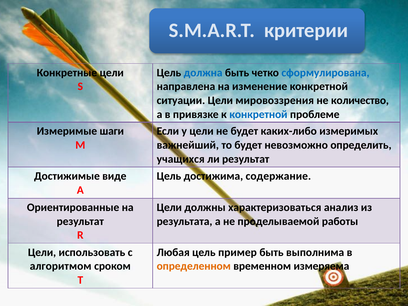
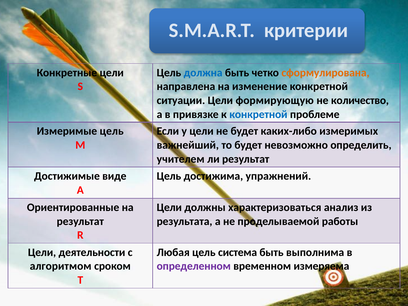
сформулирована colour: blue -> orange
мировоззрения: мировоззрения -> формирующую
Измеримые шаги: шаги -> цель
учащихся: учащихся -> учителем
содержание: содержание -> упражнений
использовать: использовать -> деятельности
пример: пример -> система
определенном colour: orange -> purple
